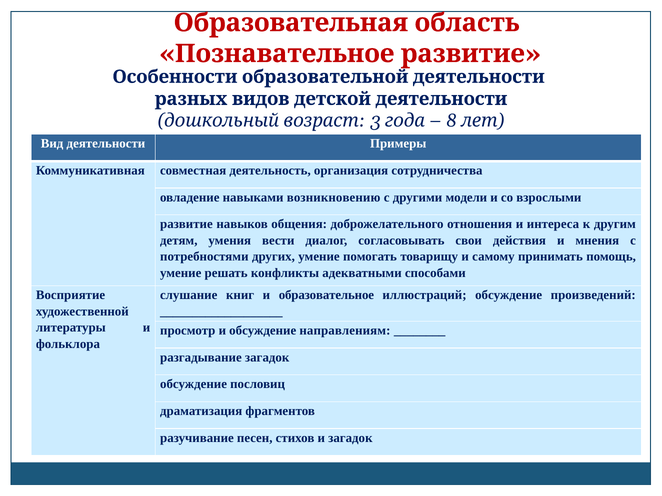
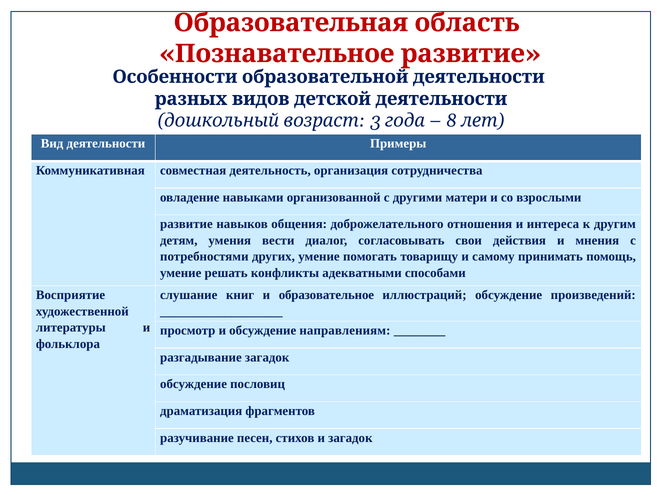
возникновению: возникновению -> организованной
модели: модели -> матери
